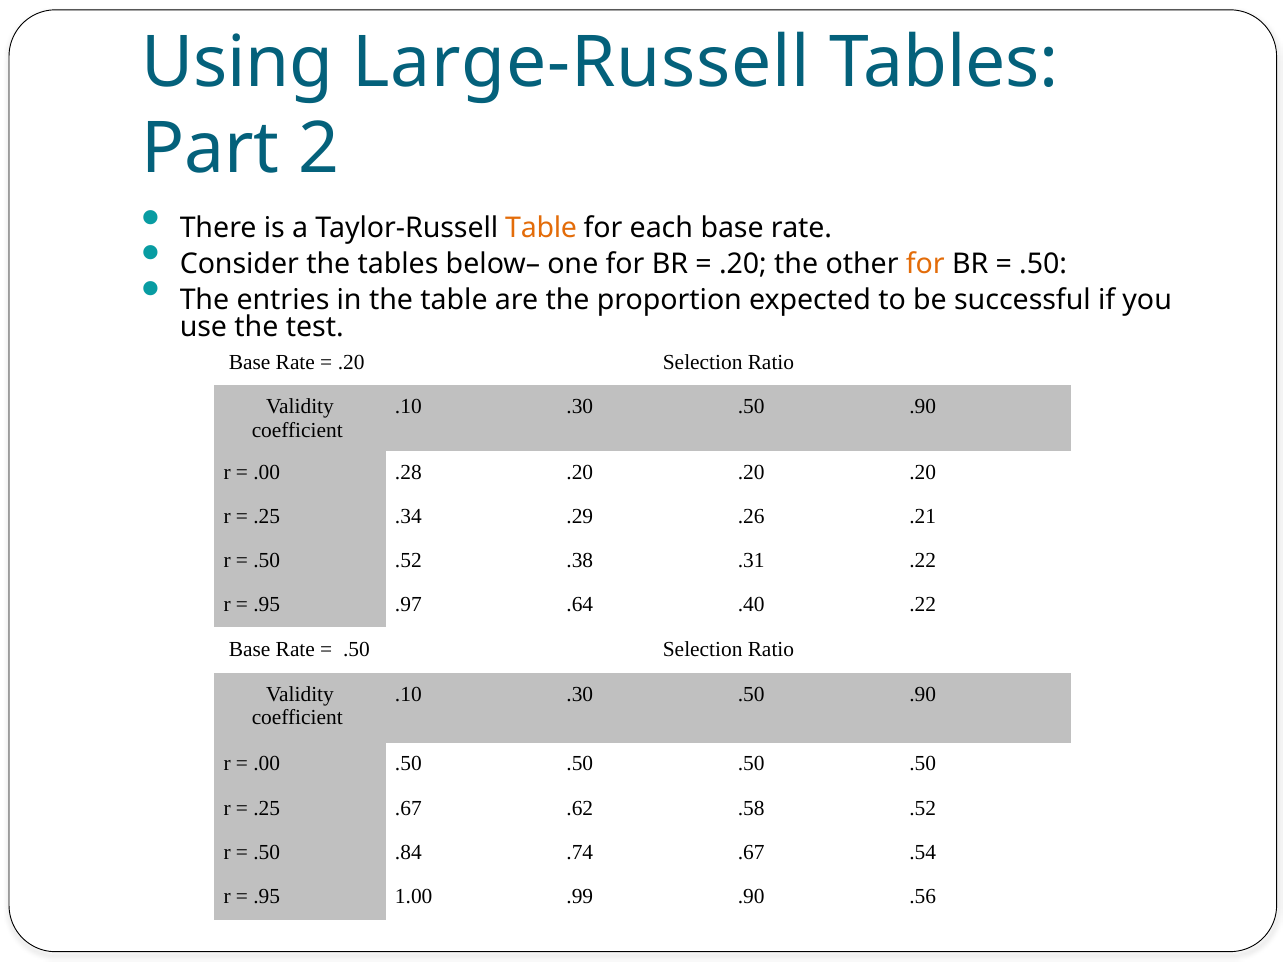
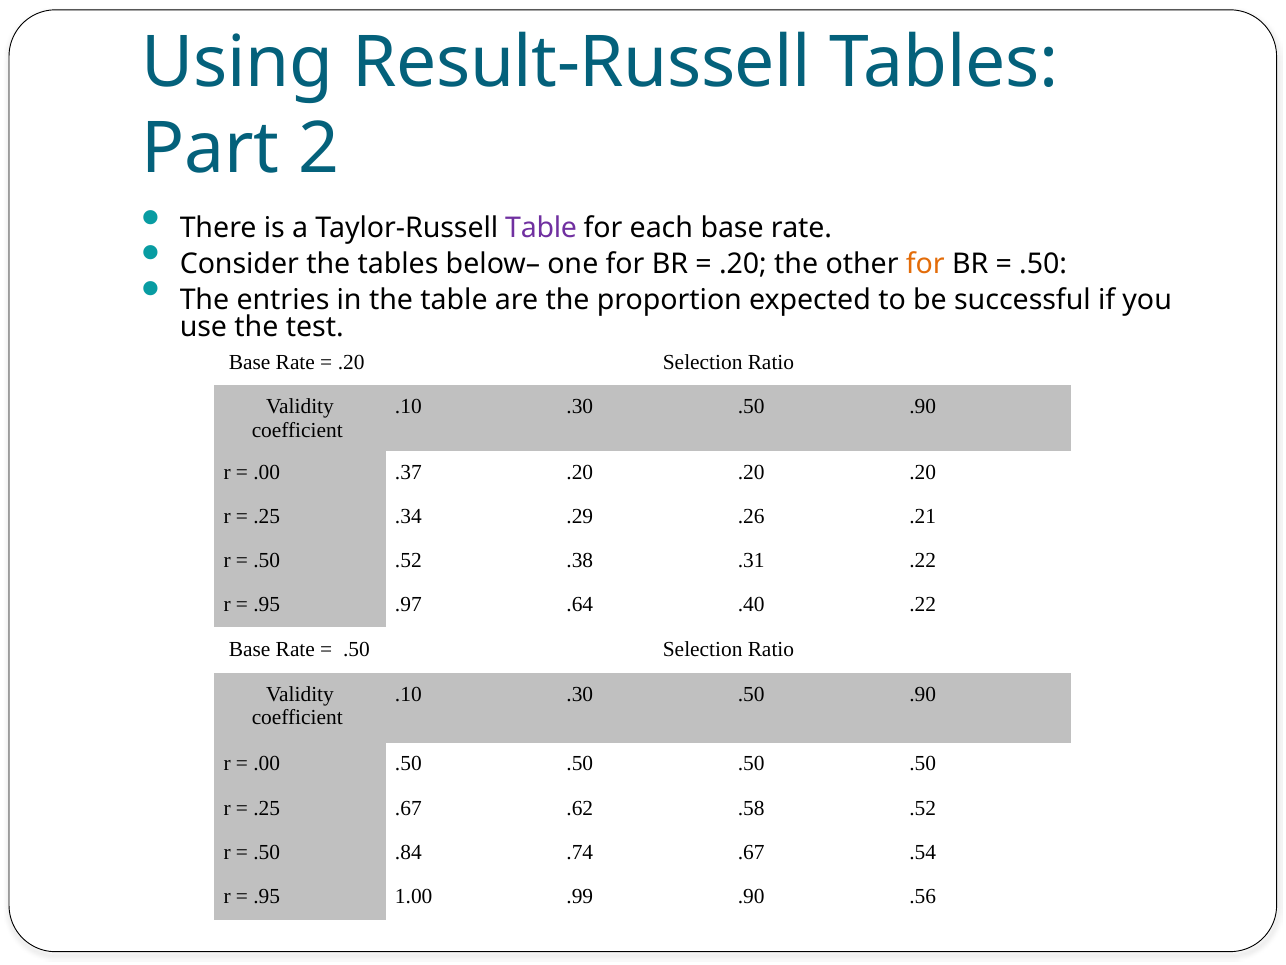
Large-Russell: Large-Russell -> Result-Russell
Table at (541, 228) colour: orange -> purple
.28: .28 -> .37
